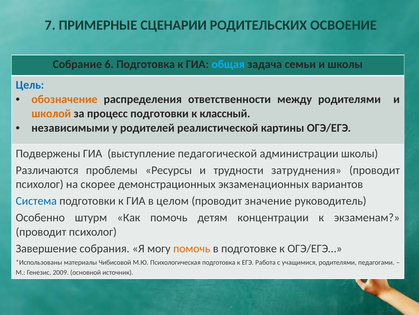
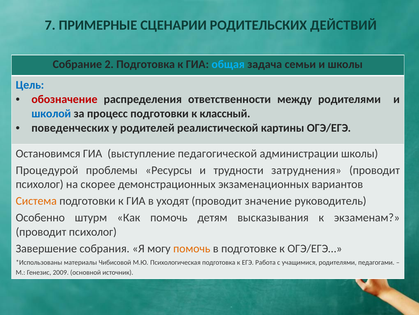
ОСВОЕНИЕ: ОСВОЕНИЕ -> ДЕЙСТВИЙ
6: 6 -> 2
обозначение colour: orange -> red
школой colour: orange -> blue
независимыми: независимыми -> поведенческих
Подвержены: Подвержены -> Остановимся
Различаются: Различаются -> Процедурой
Система colour: blue -> orange
целом: целом -> уходят
концентрации: концентрации -> высказывания
